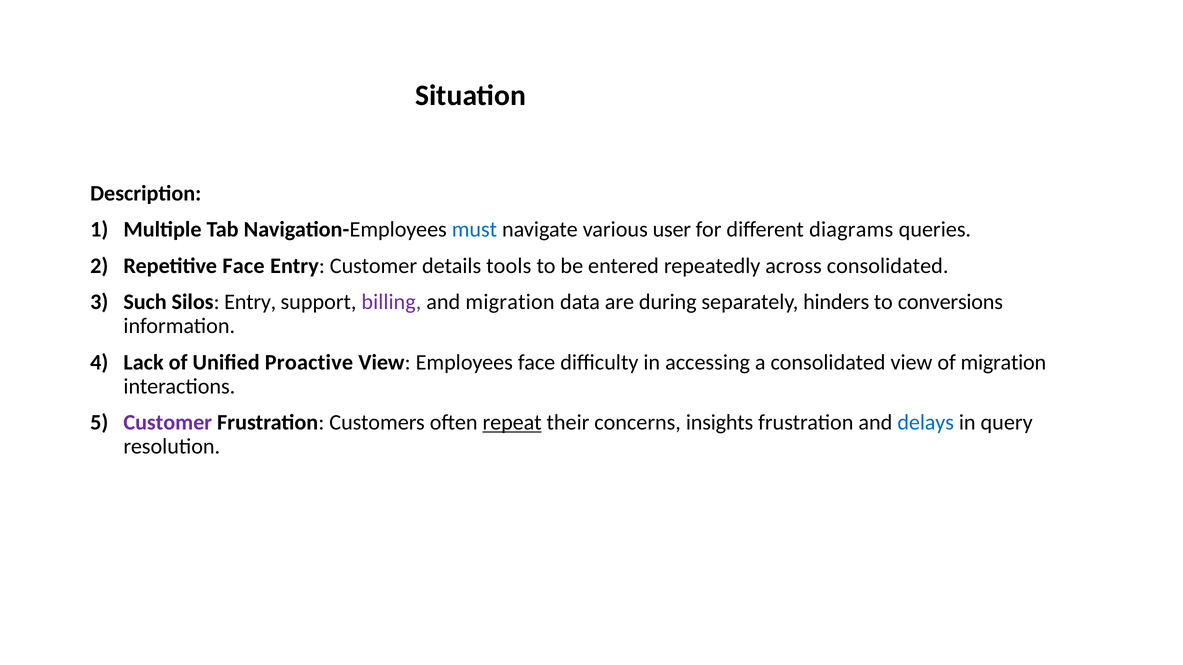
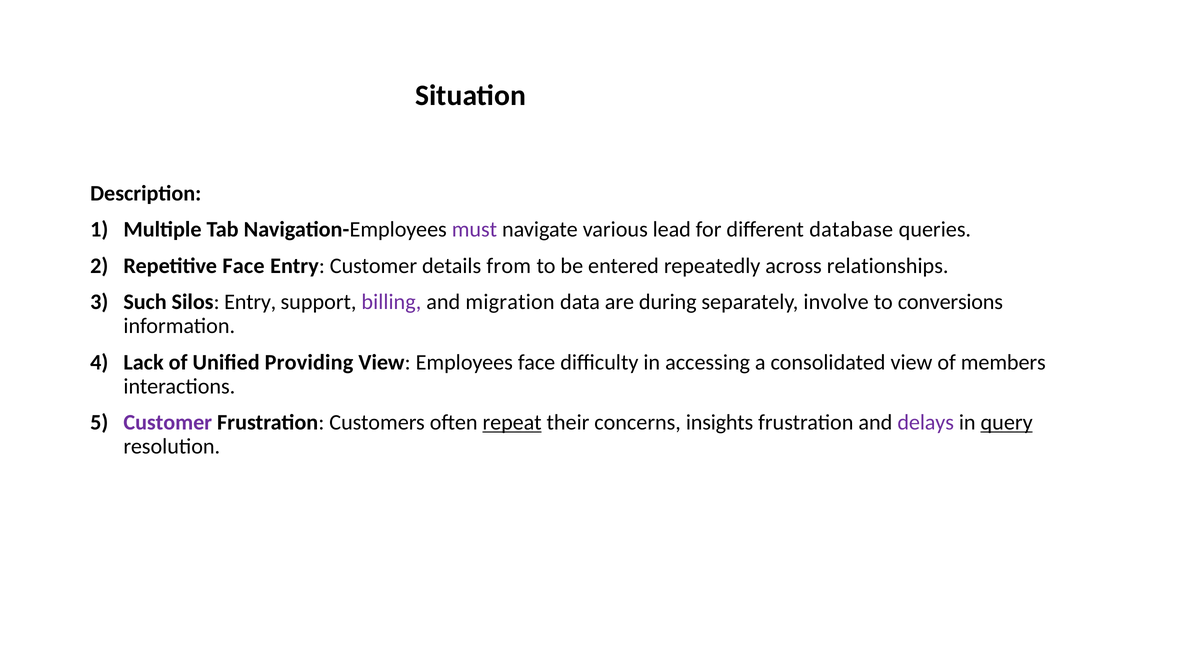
must colour: blue -> purple
user: user -> lead
diagrams: diagrams -> database
tools: tools -> from
across consolidated: consolidated -> relationships
hinders: hinders -> involve
Proactive: Proactive -> Providing
of migration: migration -> members
delays colour: blue -> purple
query underline: none -> present
